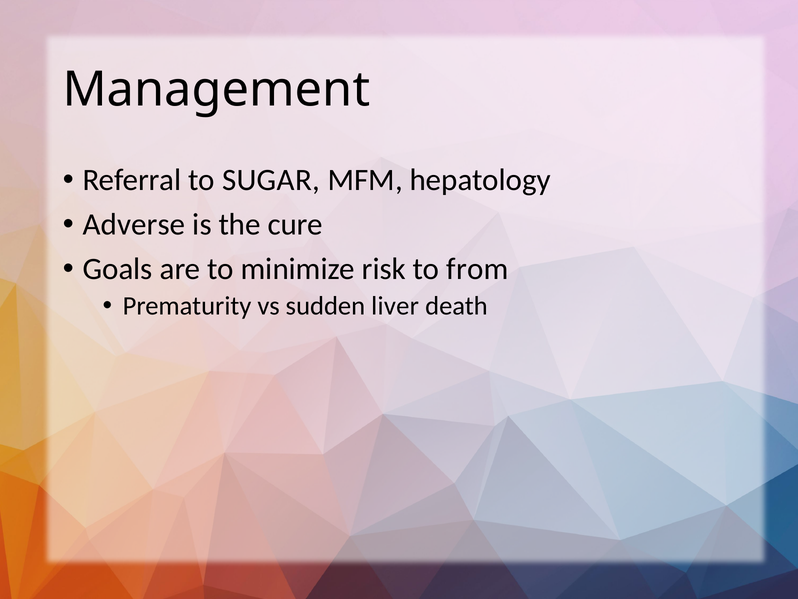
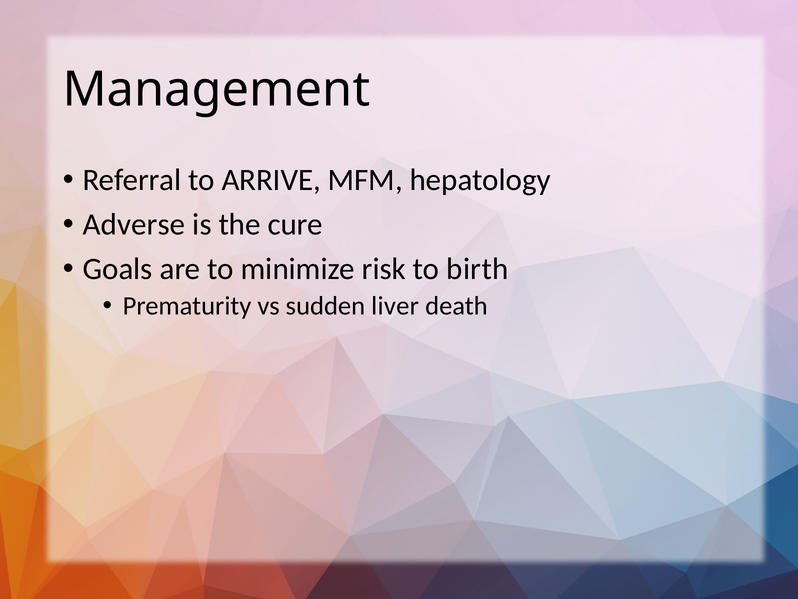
SUGAR: SUGAR -> ARRIVE
from: from -> birth
